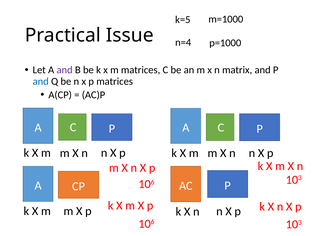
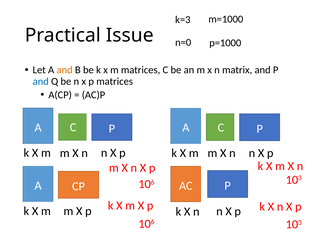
k=5: k=5 -> k=3
n=4: n=4 -> n=0
and at (65, 70) colour: purple -> orange
